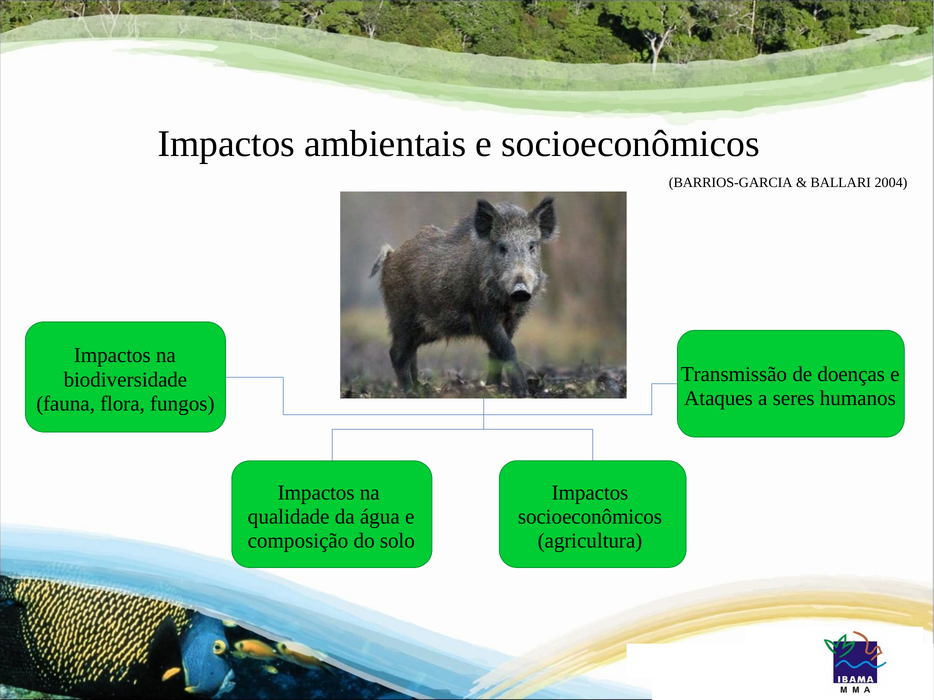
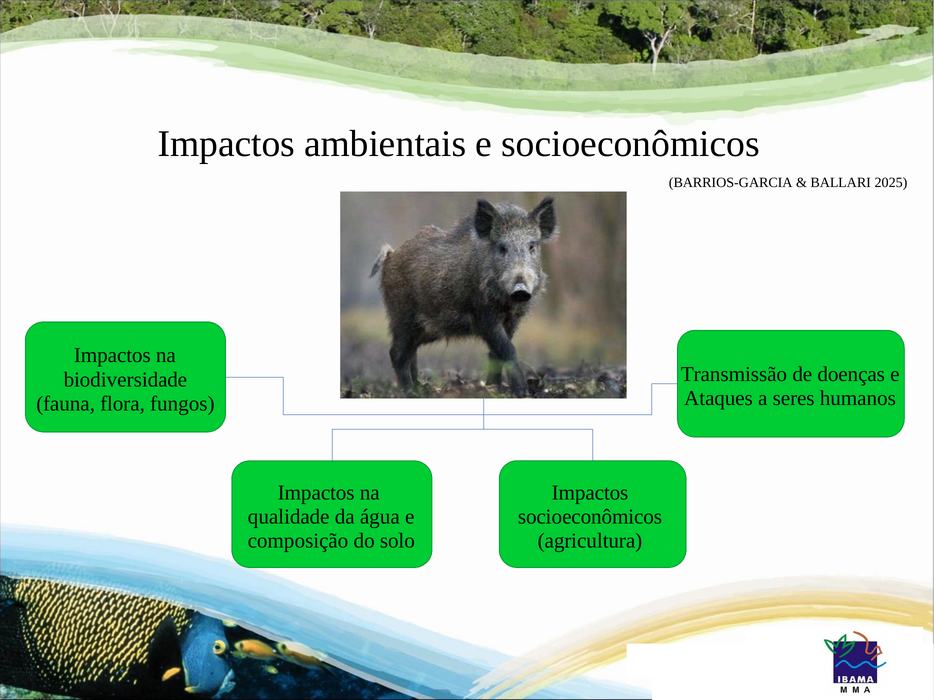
2004: 2004 -> 2025
